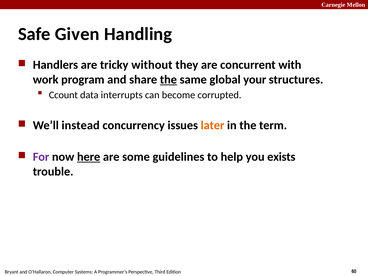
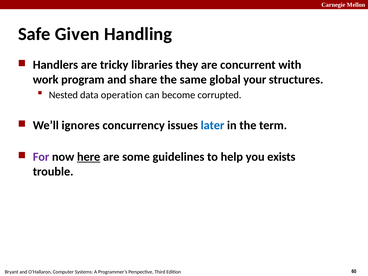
without: without -> libraries
the at (168, 80) underline: present -> none
Ccount: Ccount -> Nested
interrupts: interrupts -> operation
instead: instead -> ignores
later colour: orange -> blue
